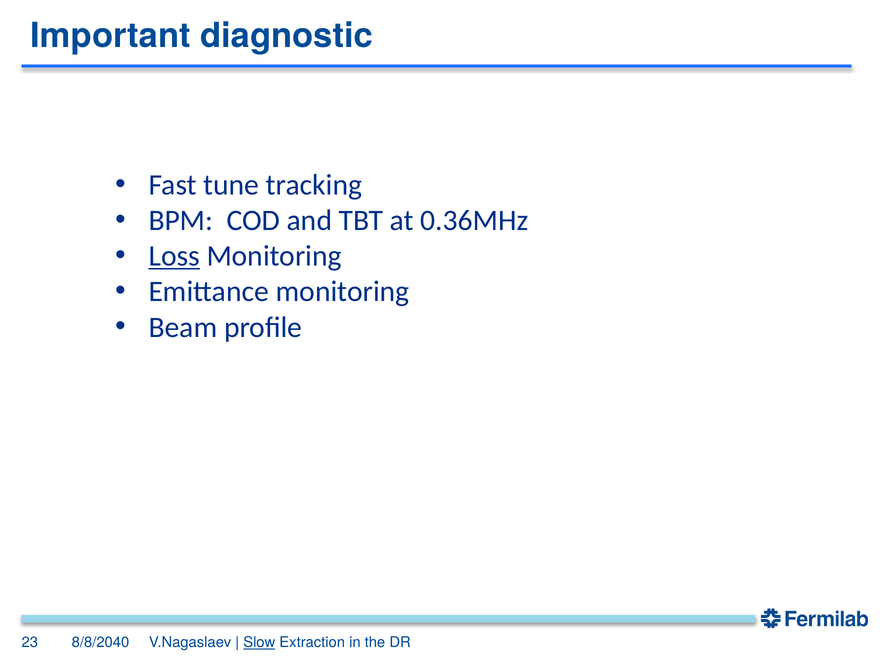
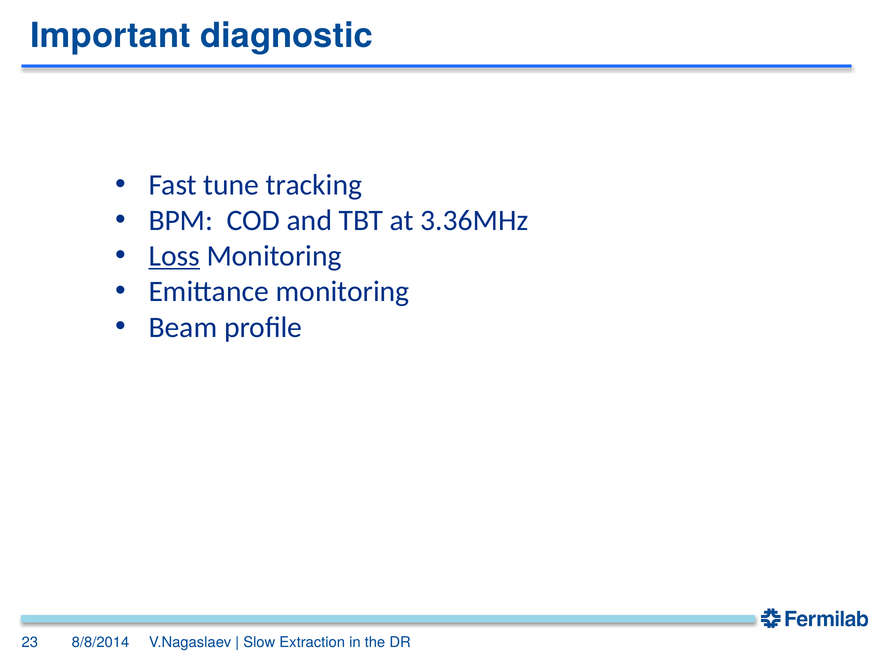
0.36MHz: 0.36MHz -> 3.36MHz
8/8/2040: 8/8/2040 -> 8/8/2014
Slow underline: present -> none
